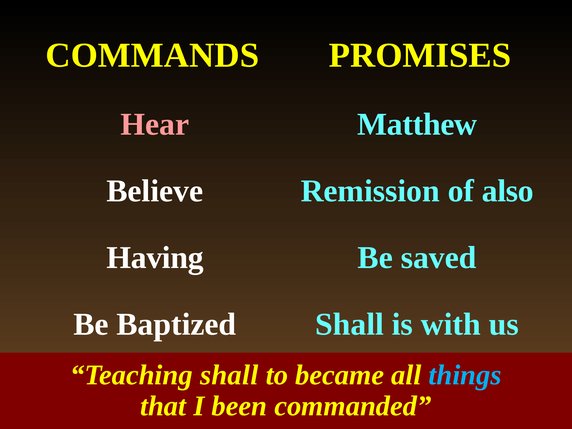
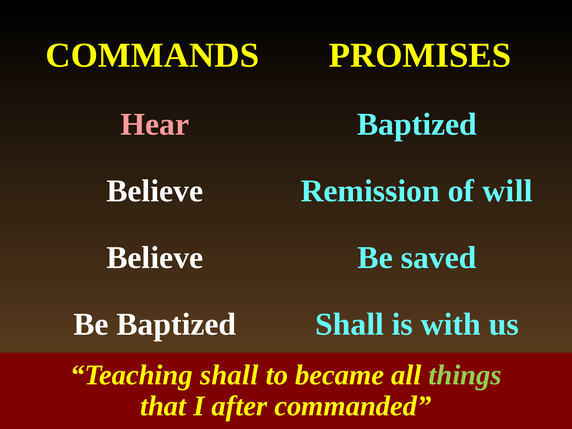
Matthew at (417, 124): Matthew -> Baptized
also: also -> will
Having at (155, 258): Having -> Believe
things colour: light blue -> light green
been: been -> after
